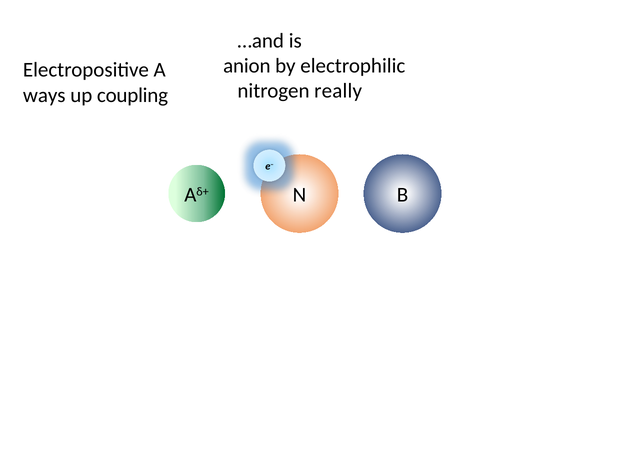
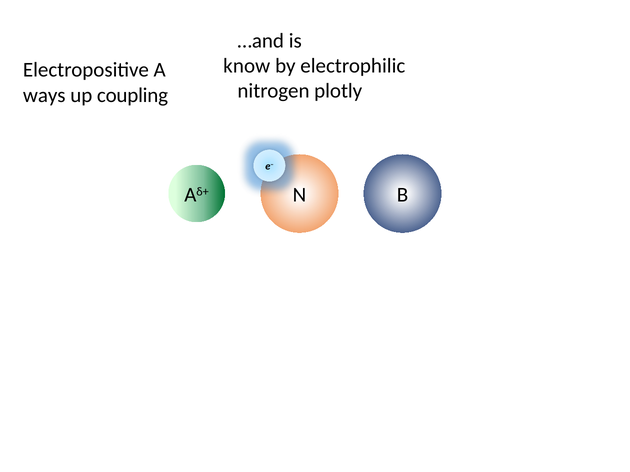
anion: anion -> know
really: really -> plotly
